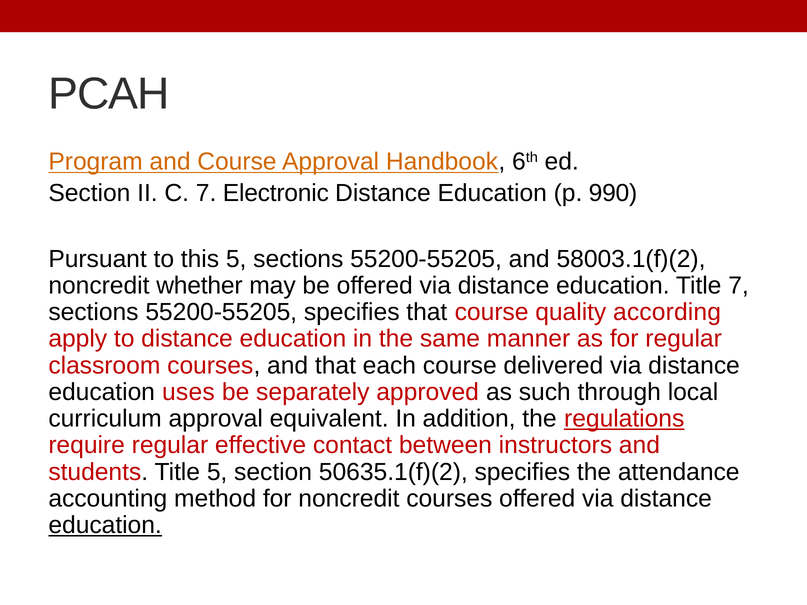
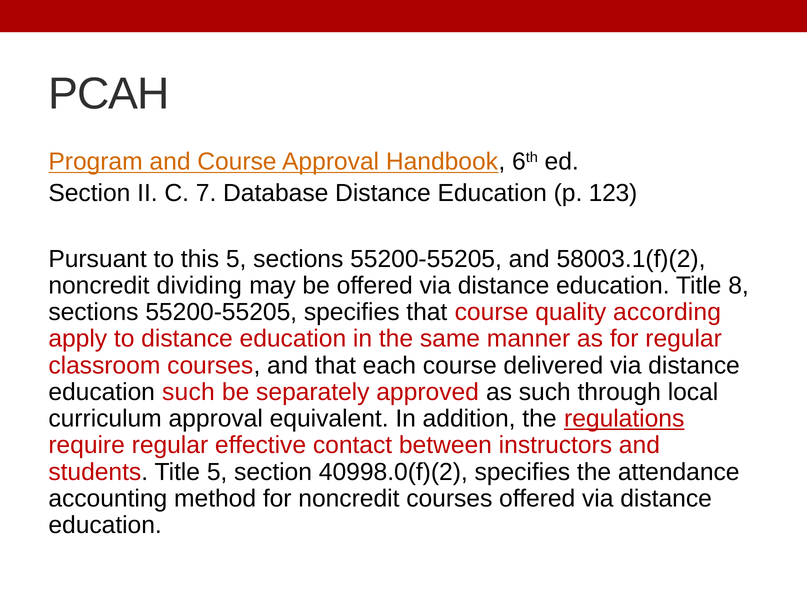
Electronic: Electronic -> Database
990: 990 -> 123
whether: whether -> dividing
Title 7: 7 -> 8
education uses: uses -> such
50635.1(f)(2: 50635.1(f)(2 -> 40998.0(f)(2
education at (105, 525) underline: present -> none
